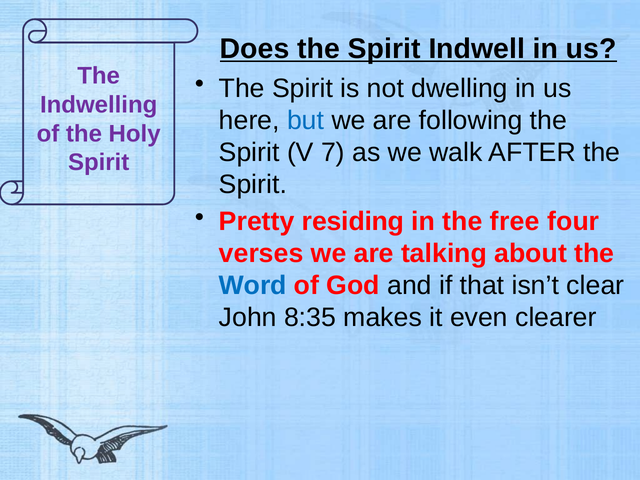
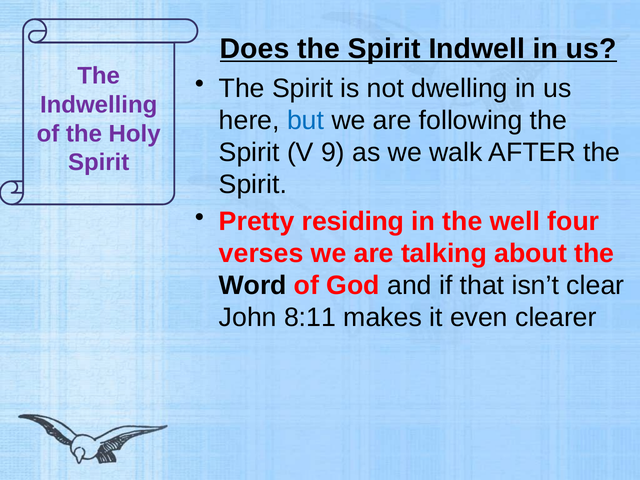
7: 7 -> 9
free: free -> well
Word colour: blue -> black
8:35: 8:35 -> 8:11
